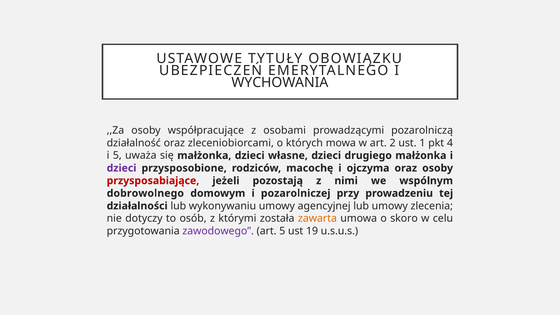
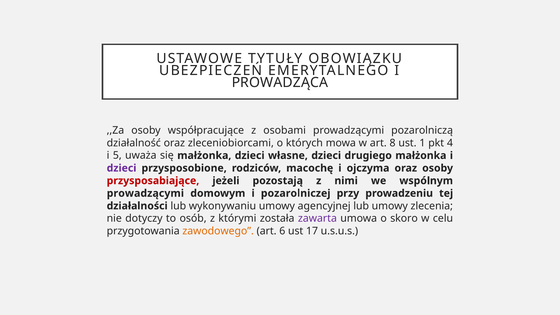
WYCHOWANIA: WYCHOWANIA -> PROWADZĄCA
2: 2 -> 8
dobrowolnego at (145, 193): dobrowolnego -> prowadzącymi
zawarta colour: orange -> purple
zawodowego colour: purple -> orange
art 5: 5 -> 6
19: 19 -> 17
